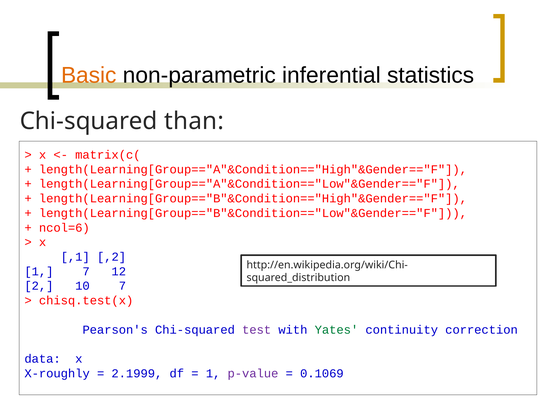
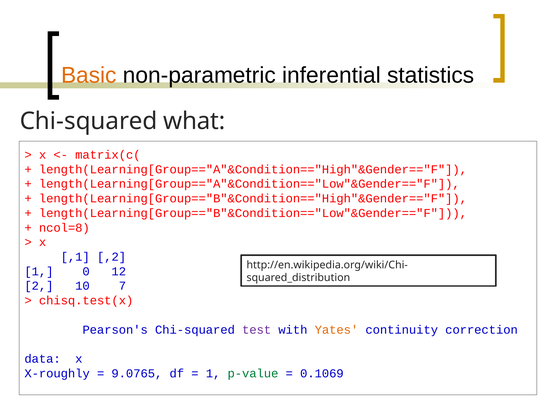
than: than -> what
ncol=6: ncol=6 -> ncol=8
1 7: 7 -> 0
Yates colour: green -> orange
2.1999: 2.1999 -> 9.0765
p-value colour: purple -> green
